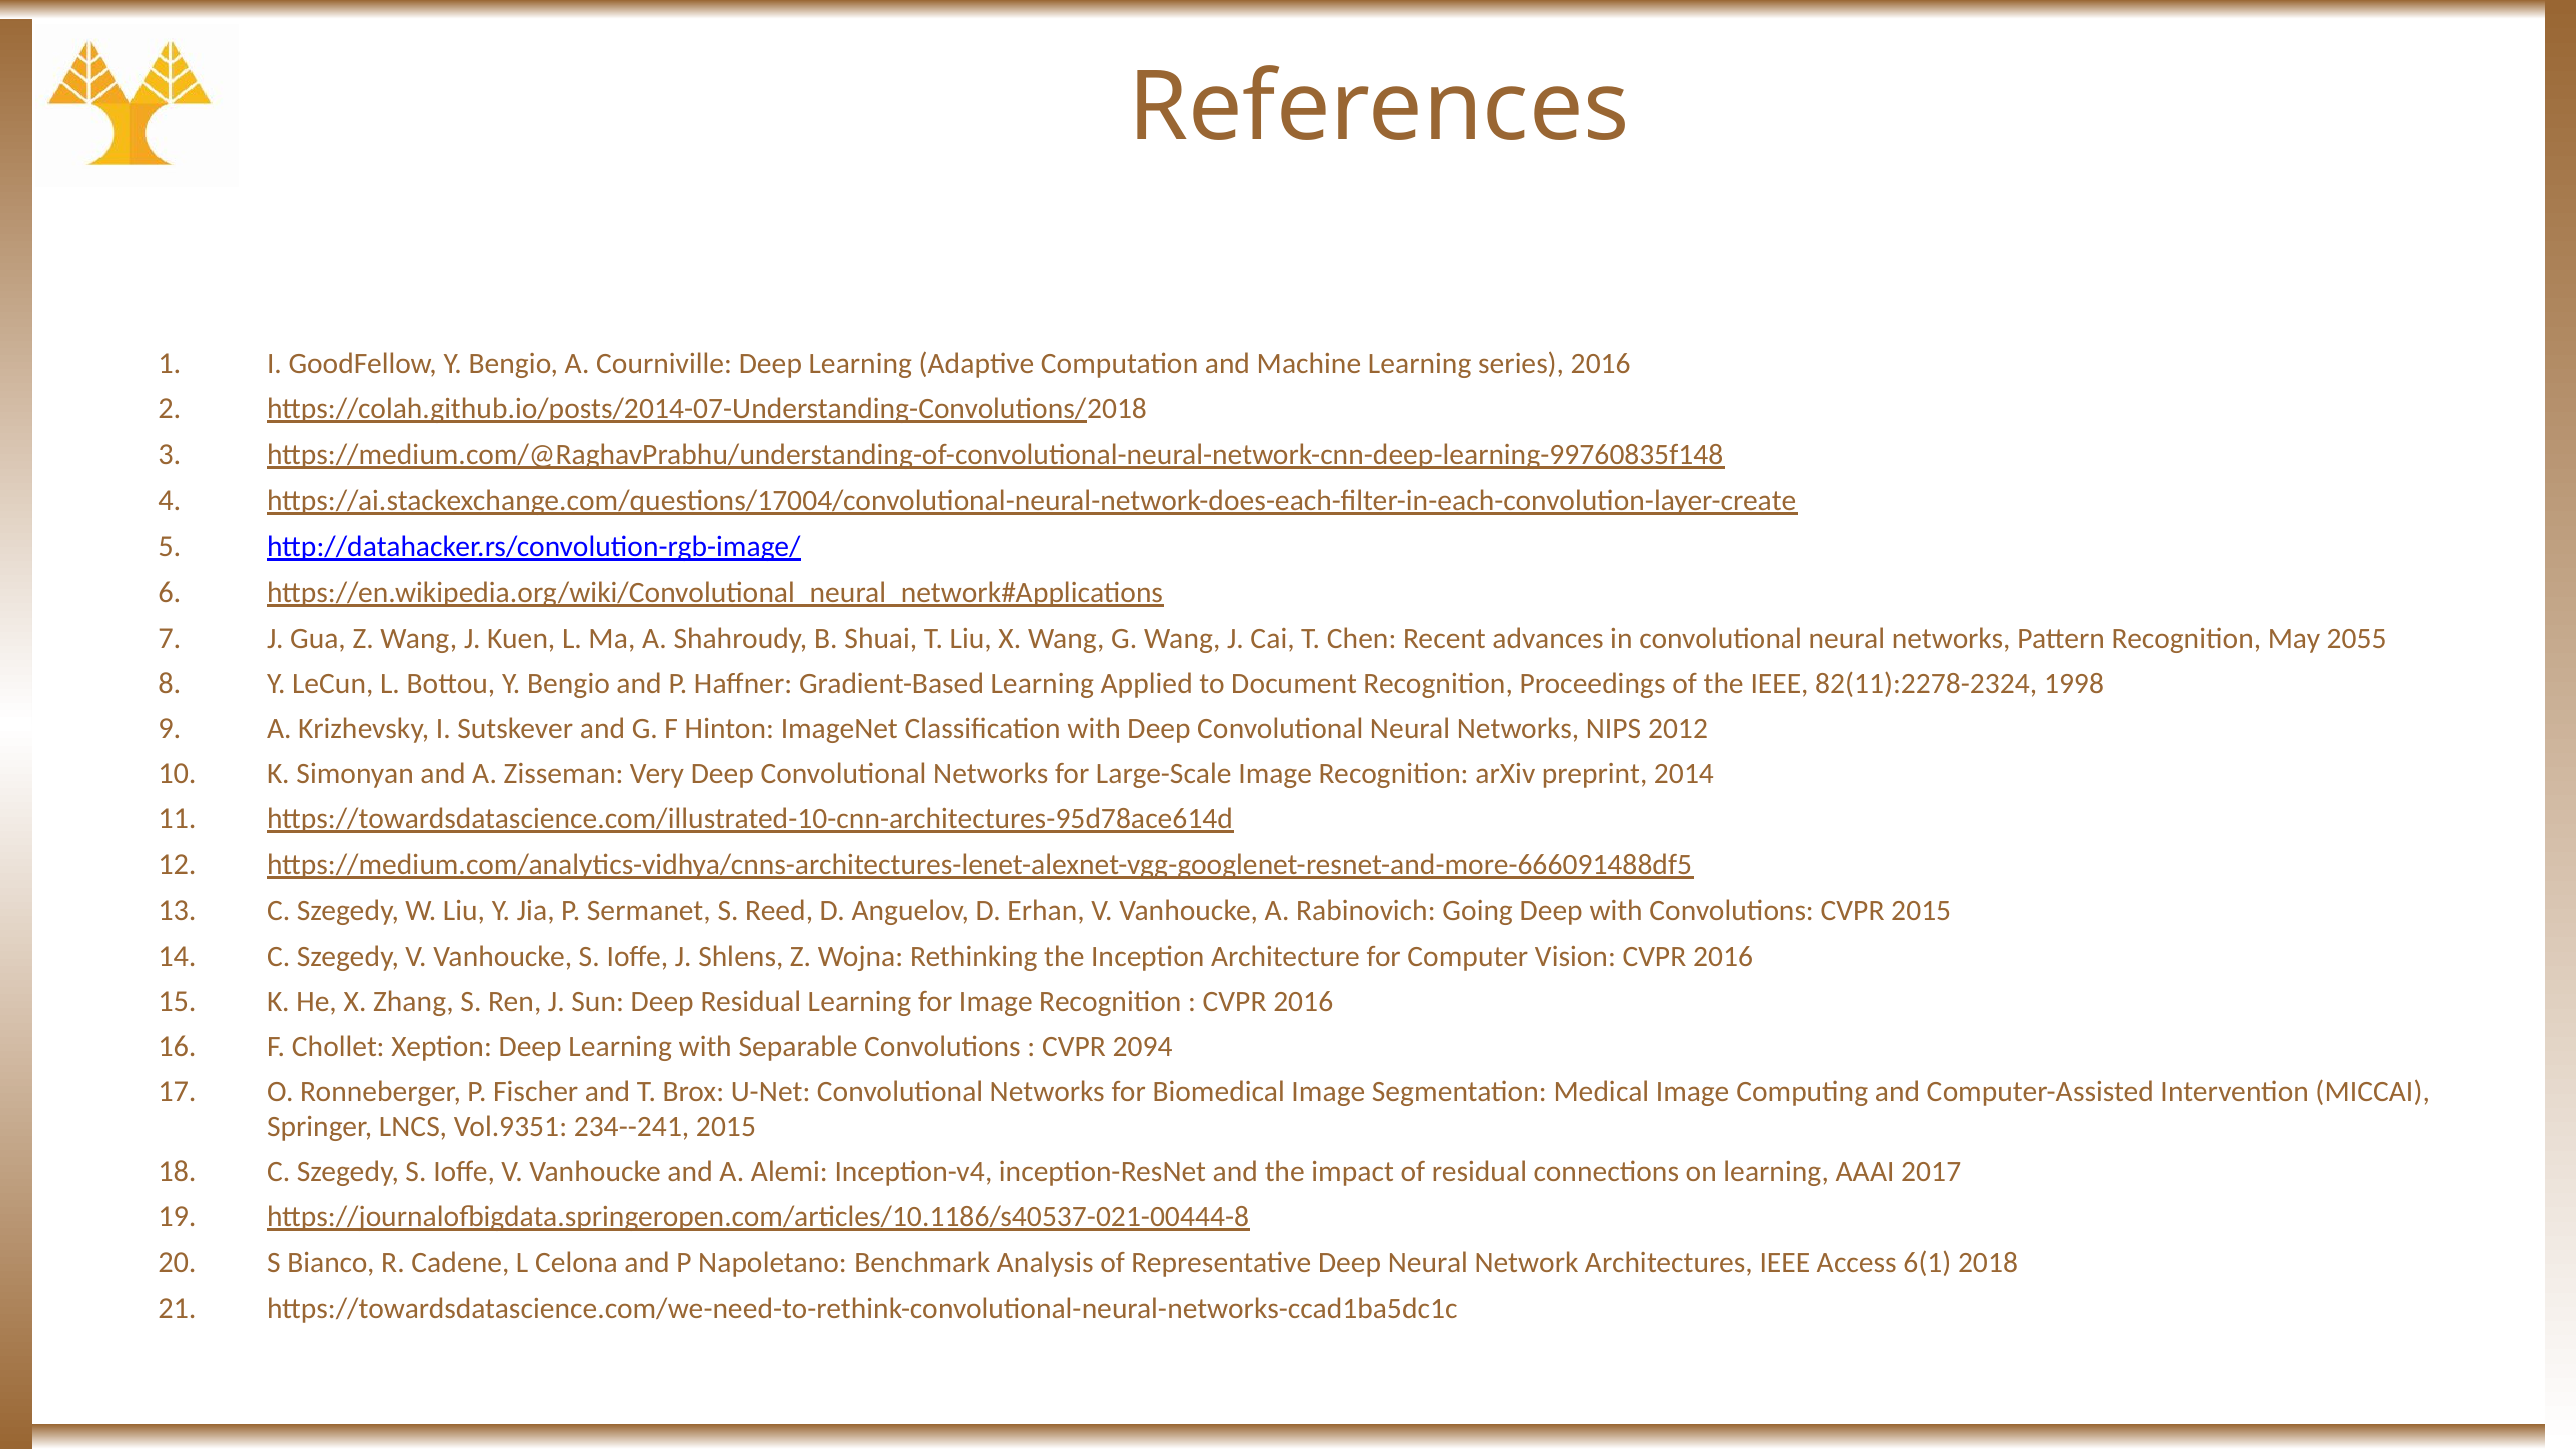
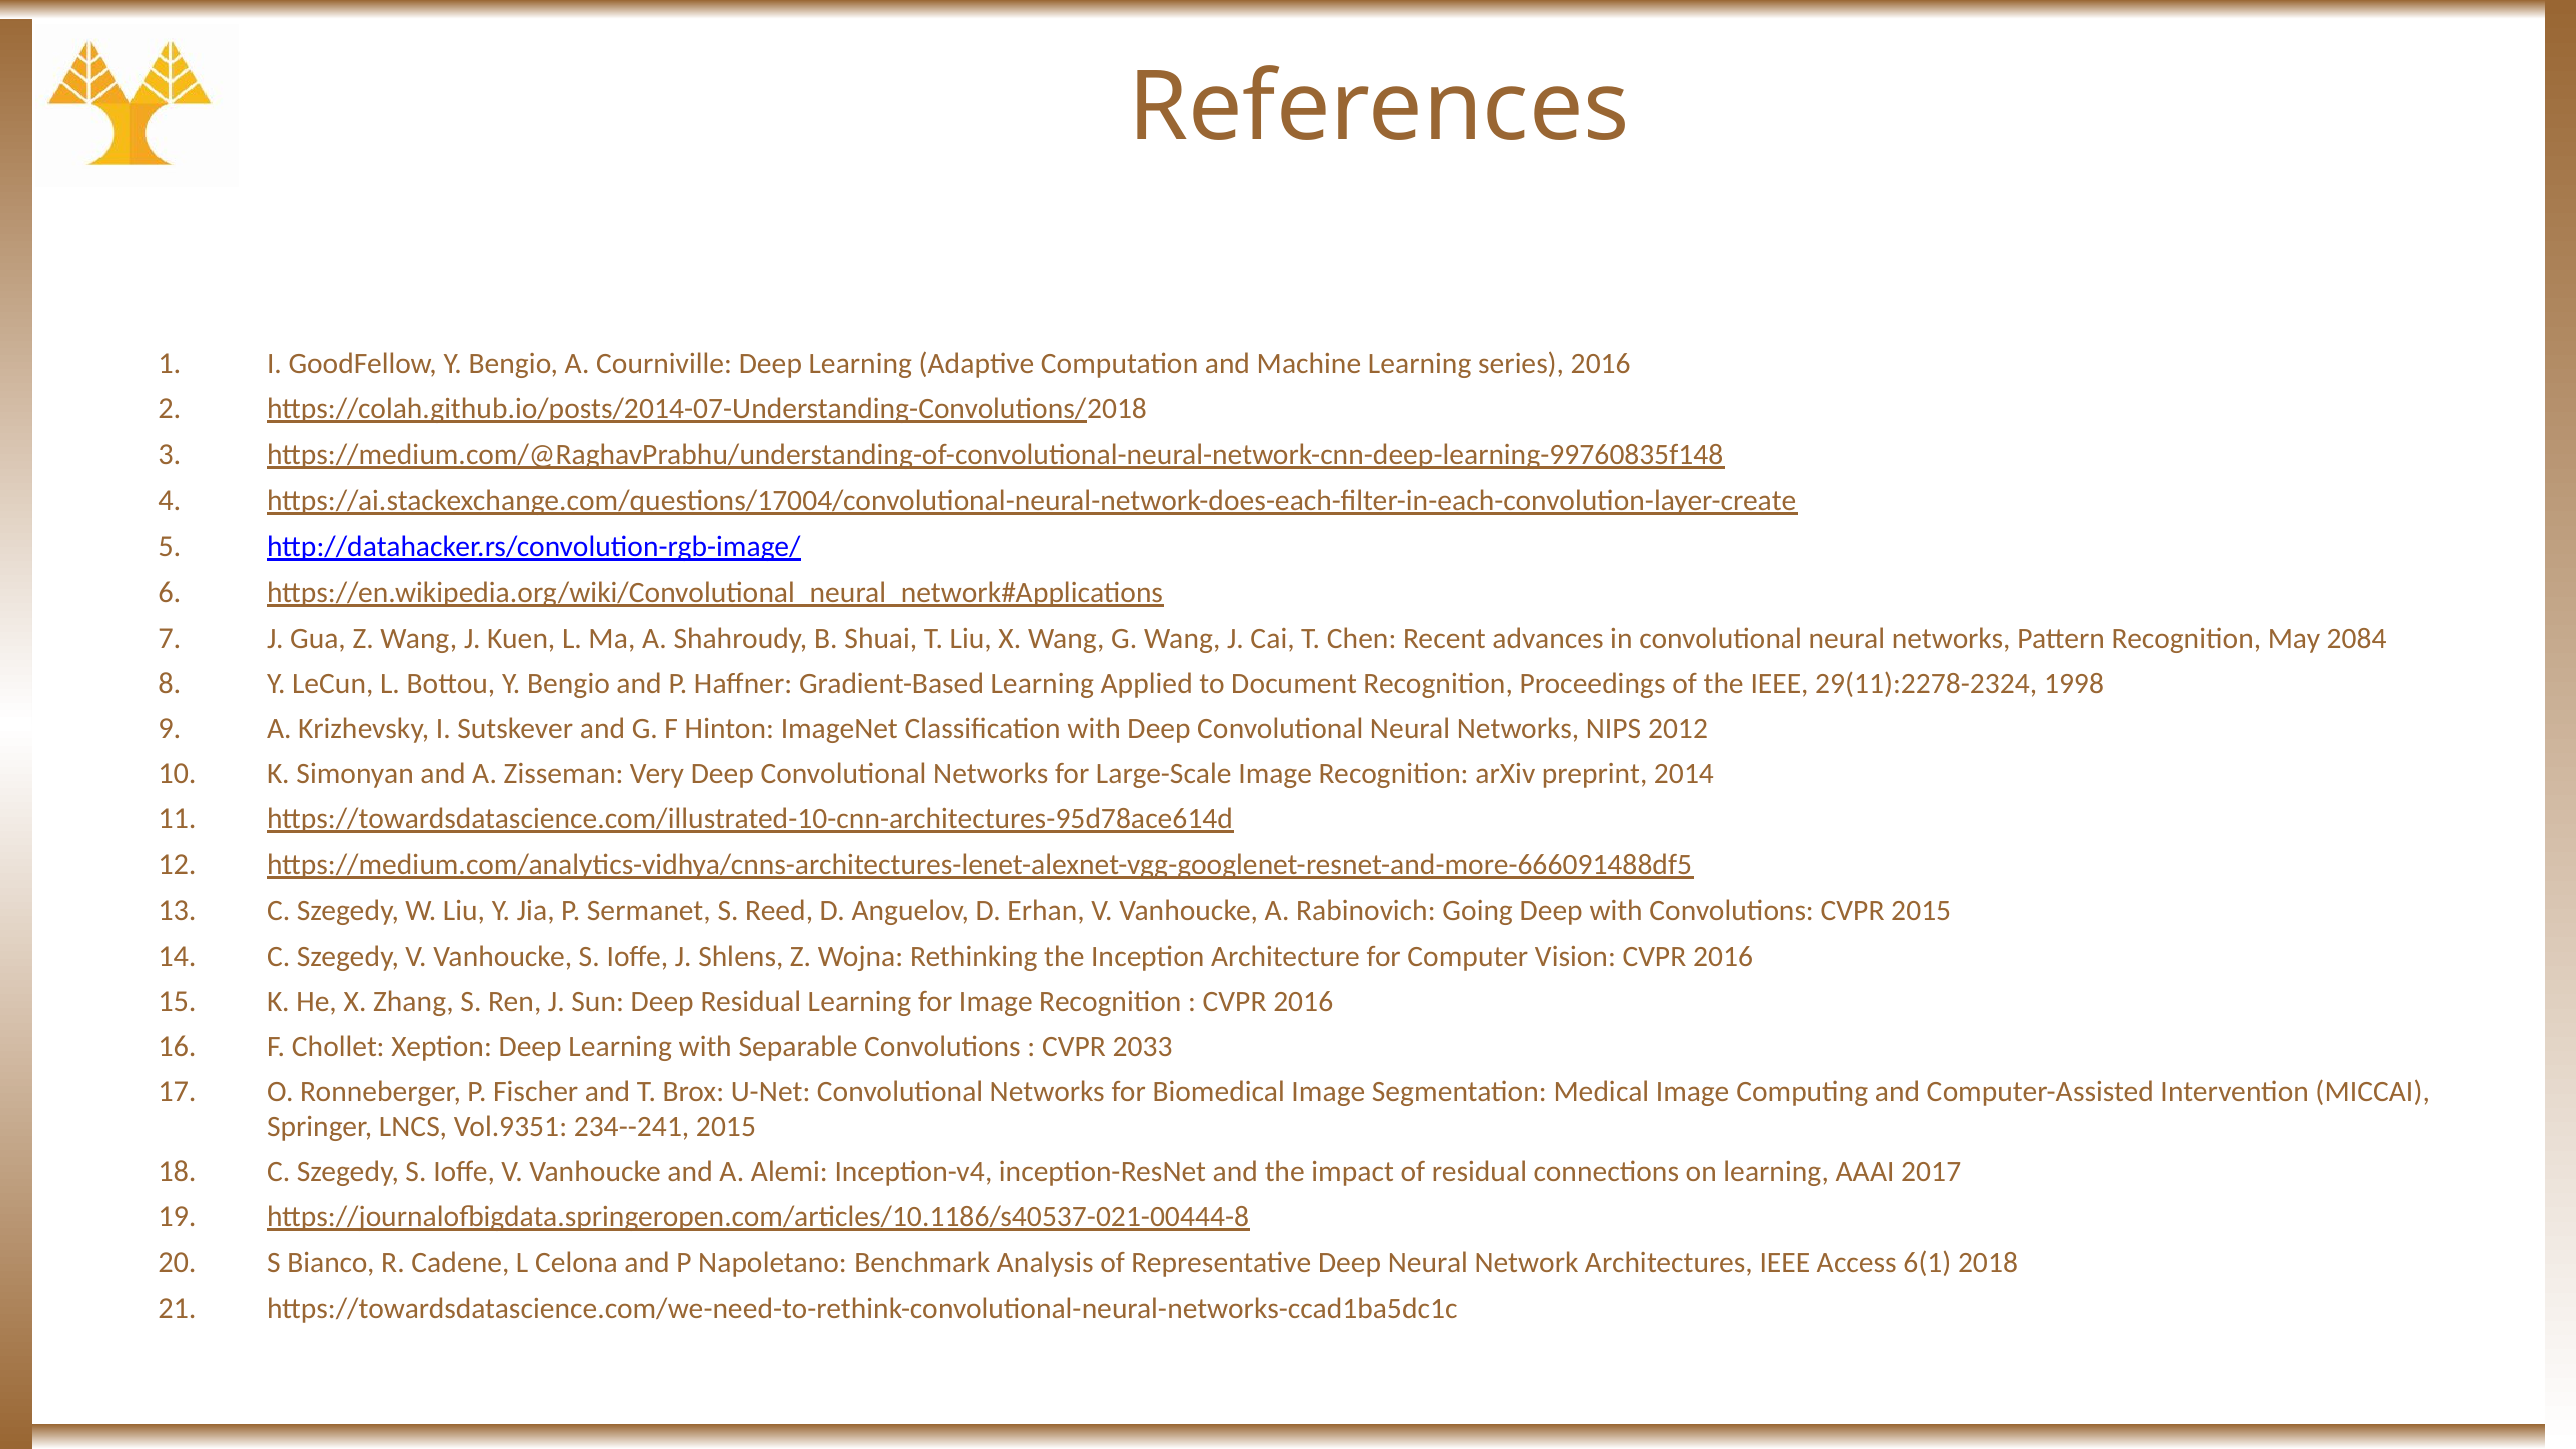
2055: 2055 -> 2084
82(11):2278-2324: 82(11):2278-2324 -> 29(11):2278-2324
2094: 2094 -> 2033
